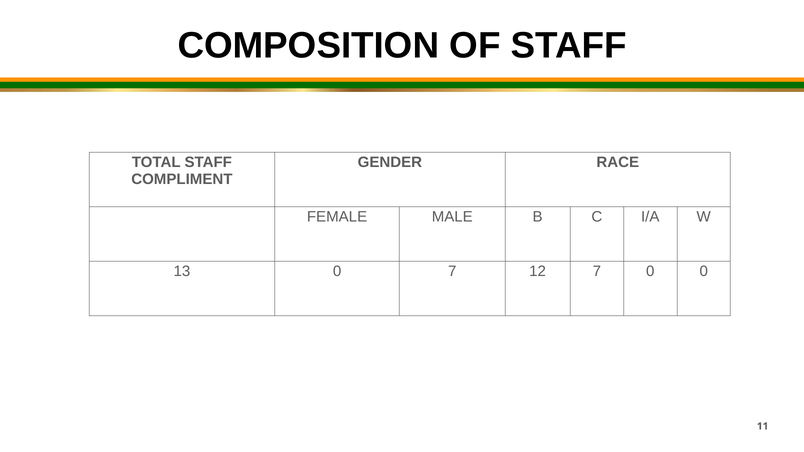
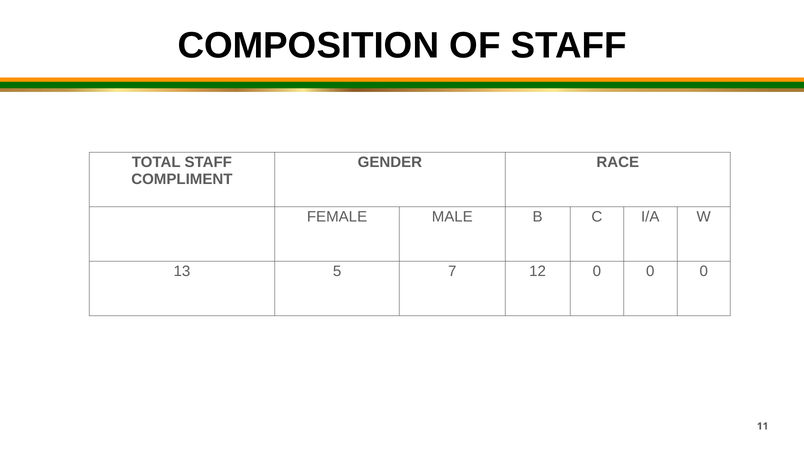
13 0: 0 -> 5
12 7: 7 -> 0
